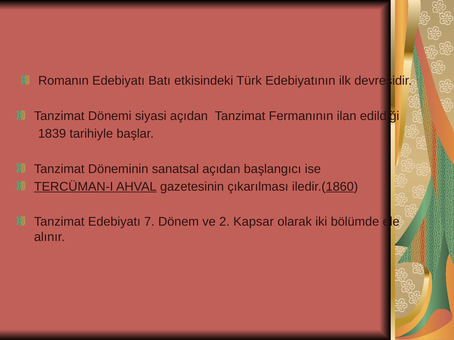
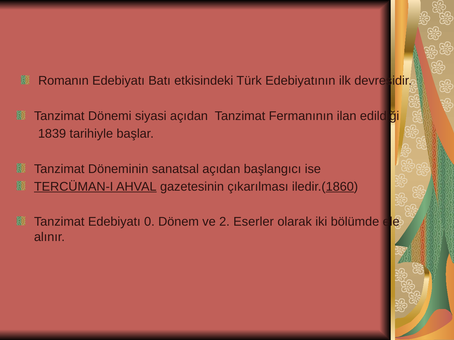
7: 7 -> 0
Kapsar: Kapsar -> Eserler
